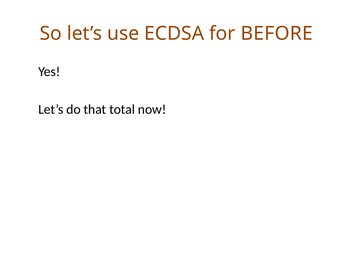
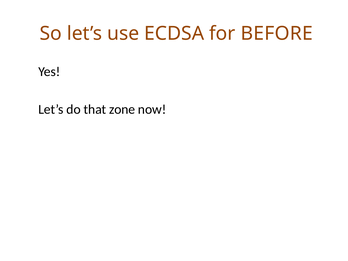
total: total -> zone
